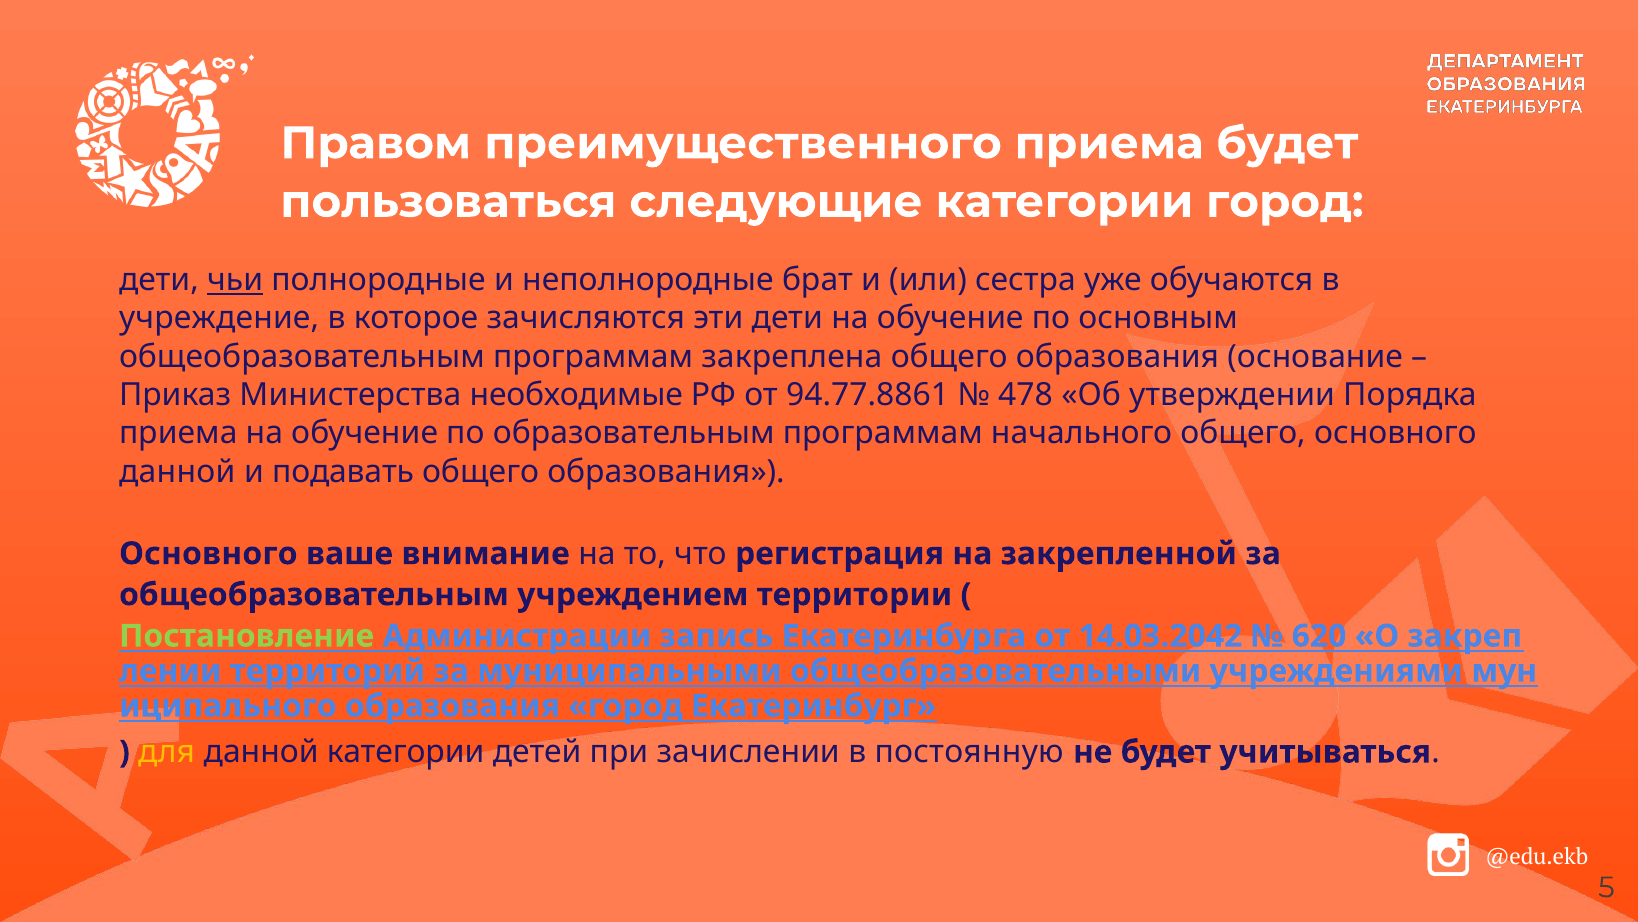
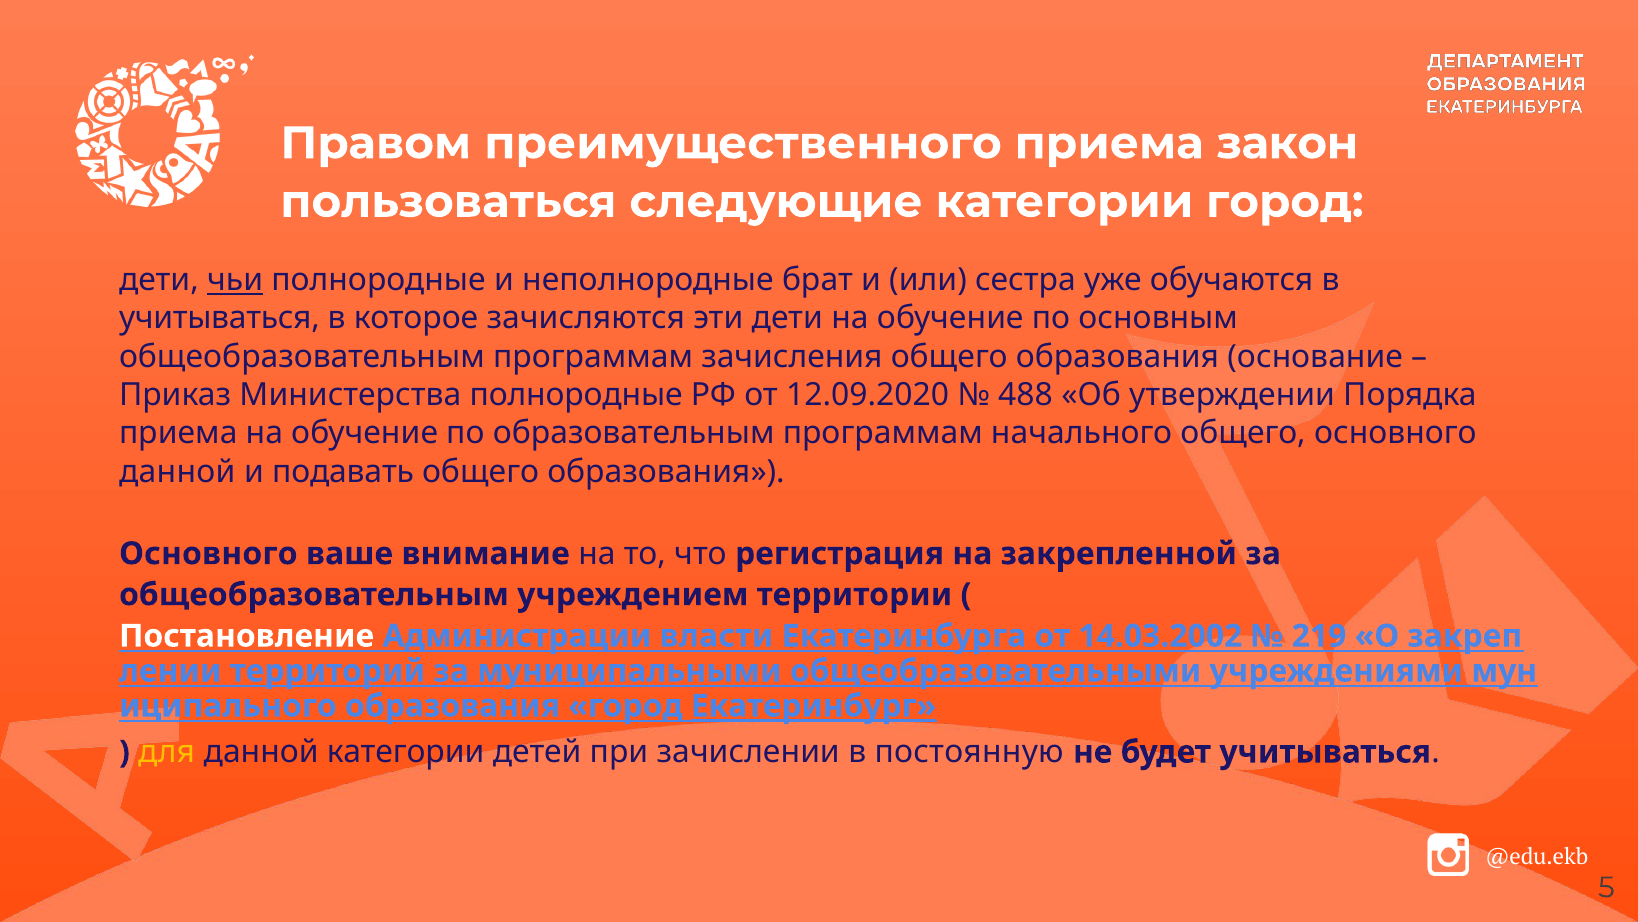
приема будет: будет -> закон
учреждение at (219, 318): учреждение -> учитываться
закреплена: закреплена -> зачисления
Министерства необходимые: необходимые -> полнородные
94.77.8861: 94.77.8861 -> 12.09.2020
478: 478 -> 488
Постановление colour: light green -> white
запись: запись -> власти
14.03.2042: 14.03.2042 -> 14.03.2002
620: 620 -> 219
Екатеринбург underline: none -> present
